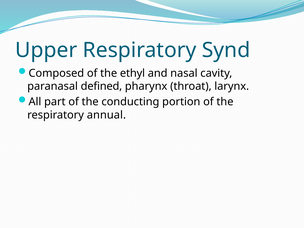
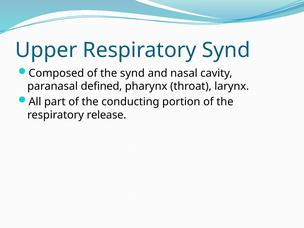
the ethyl: ethyl -> synd
annual: annual -> release
